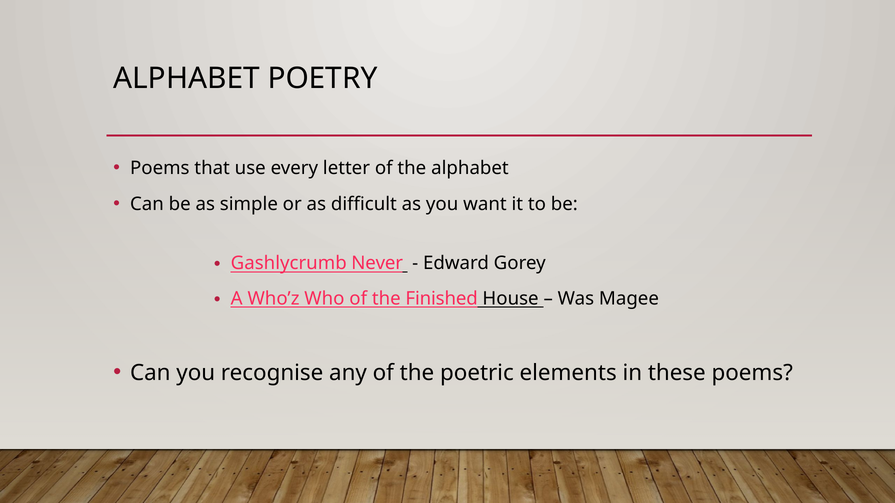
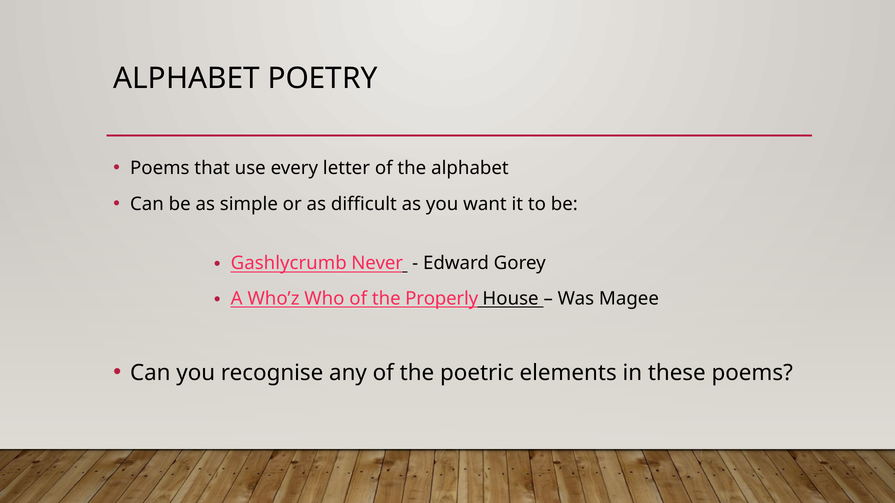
Finished: Finished -> Properly
